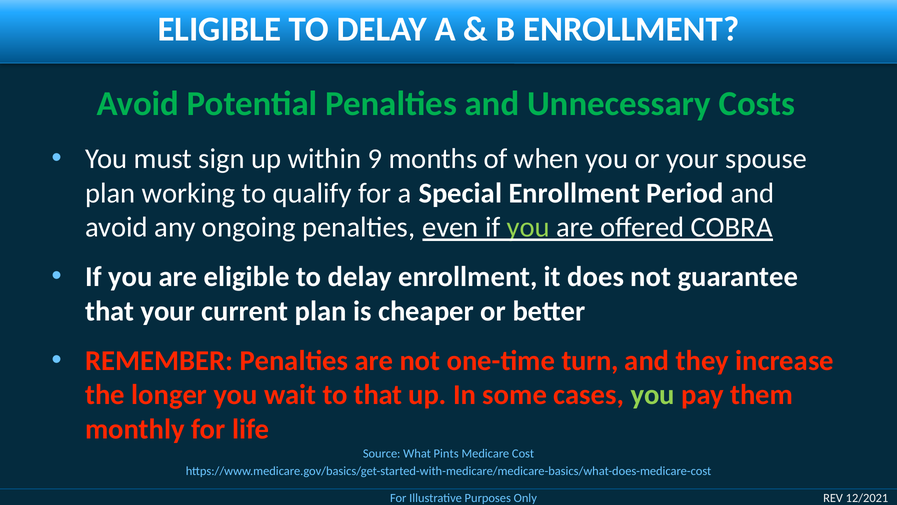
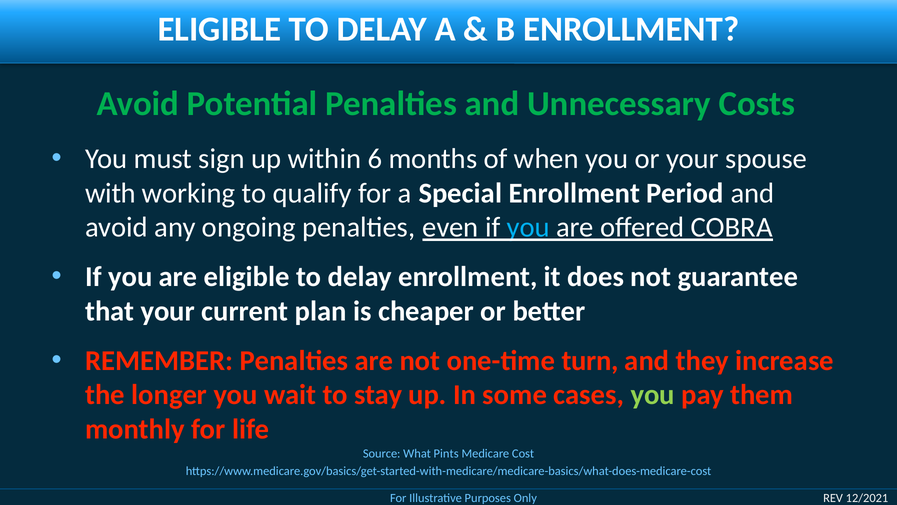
9: 9 -> 6
plan at (110, 193): plan -> with
you at (528, 227) colour: light green -> light blue
to that: that -> stay
